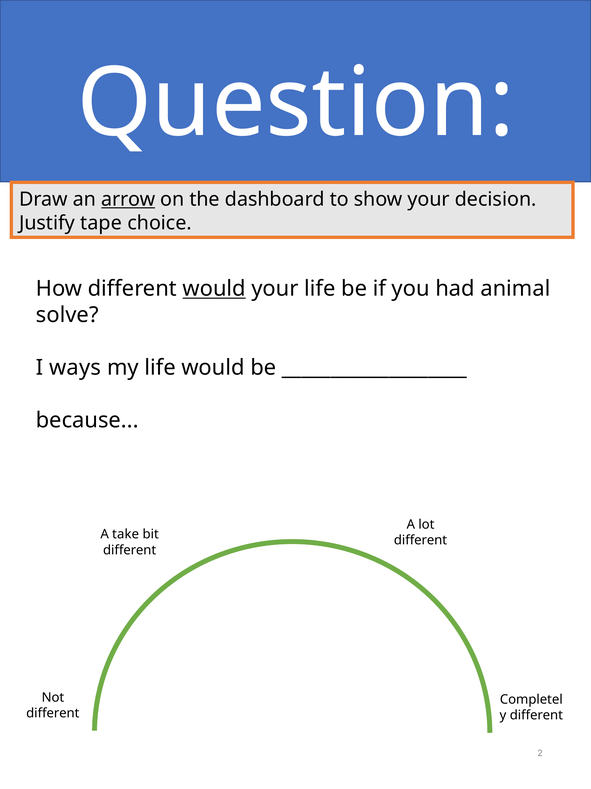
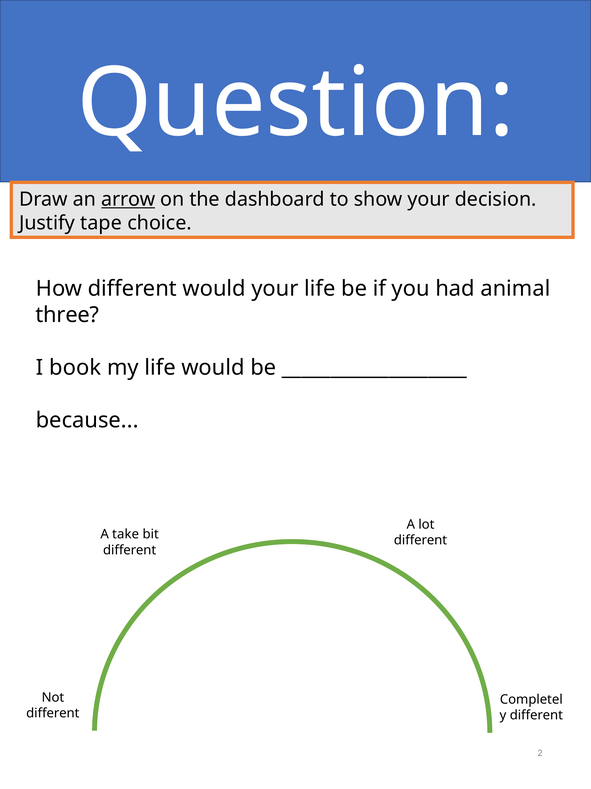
would at (214, 288) underline: present -> none
solve: solve -> three
ways: ways -> book
